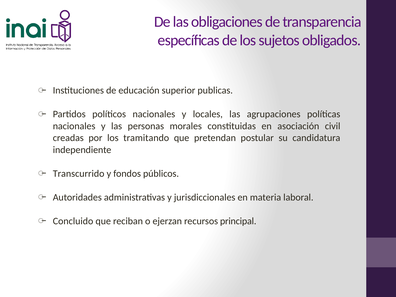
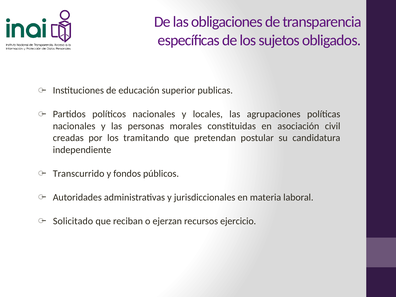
Concluido: Concluido -> Solicitado
principal: principal -> ejercicio
